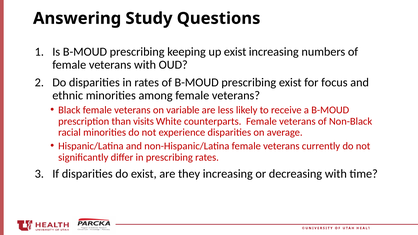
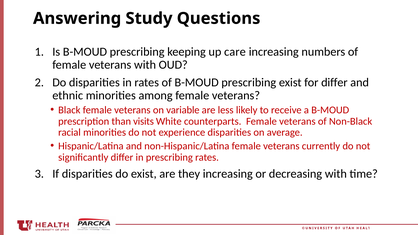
up exist: exist -> care
for focus: focus -> differ
